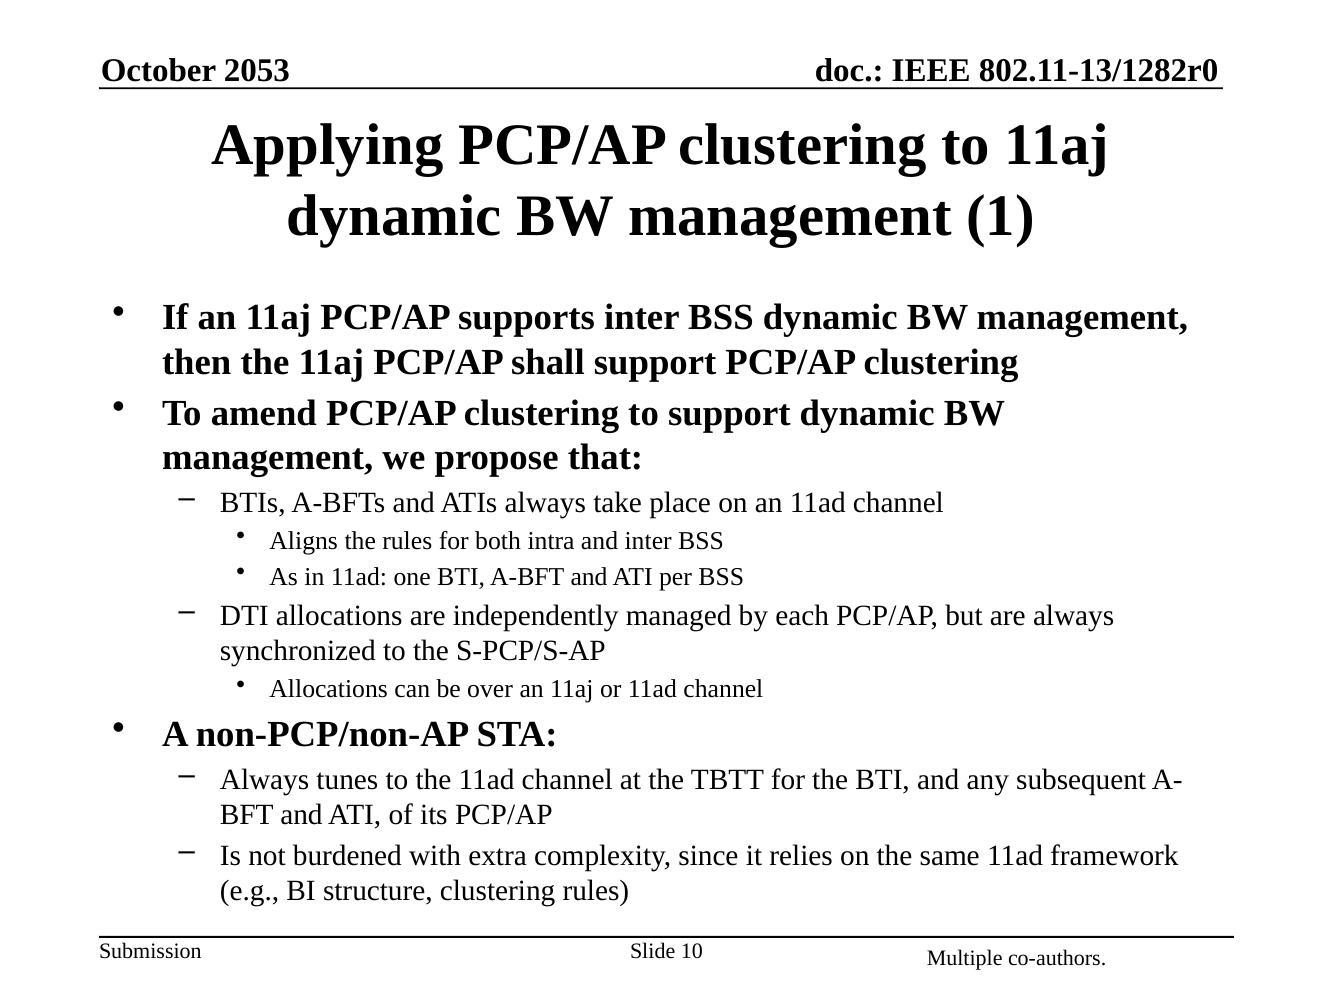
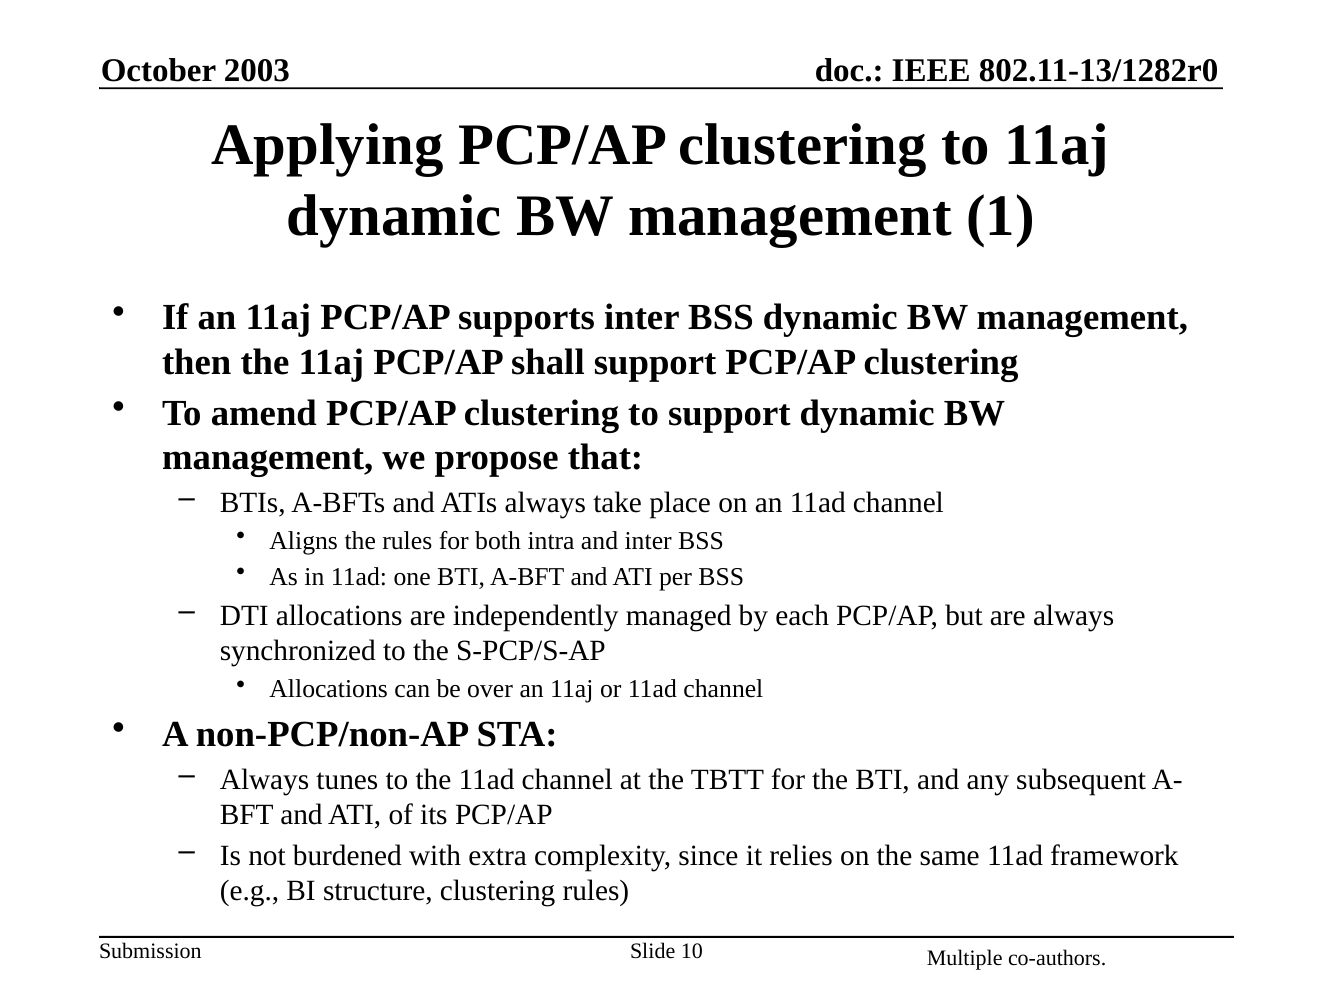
2053: 2053 -> 2003
